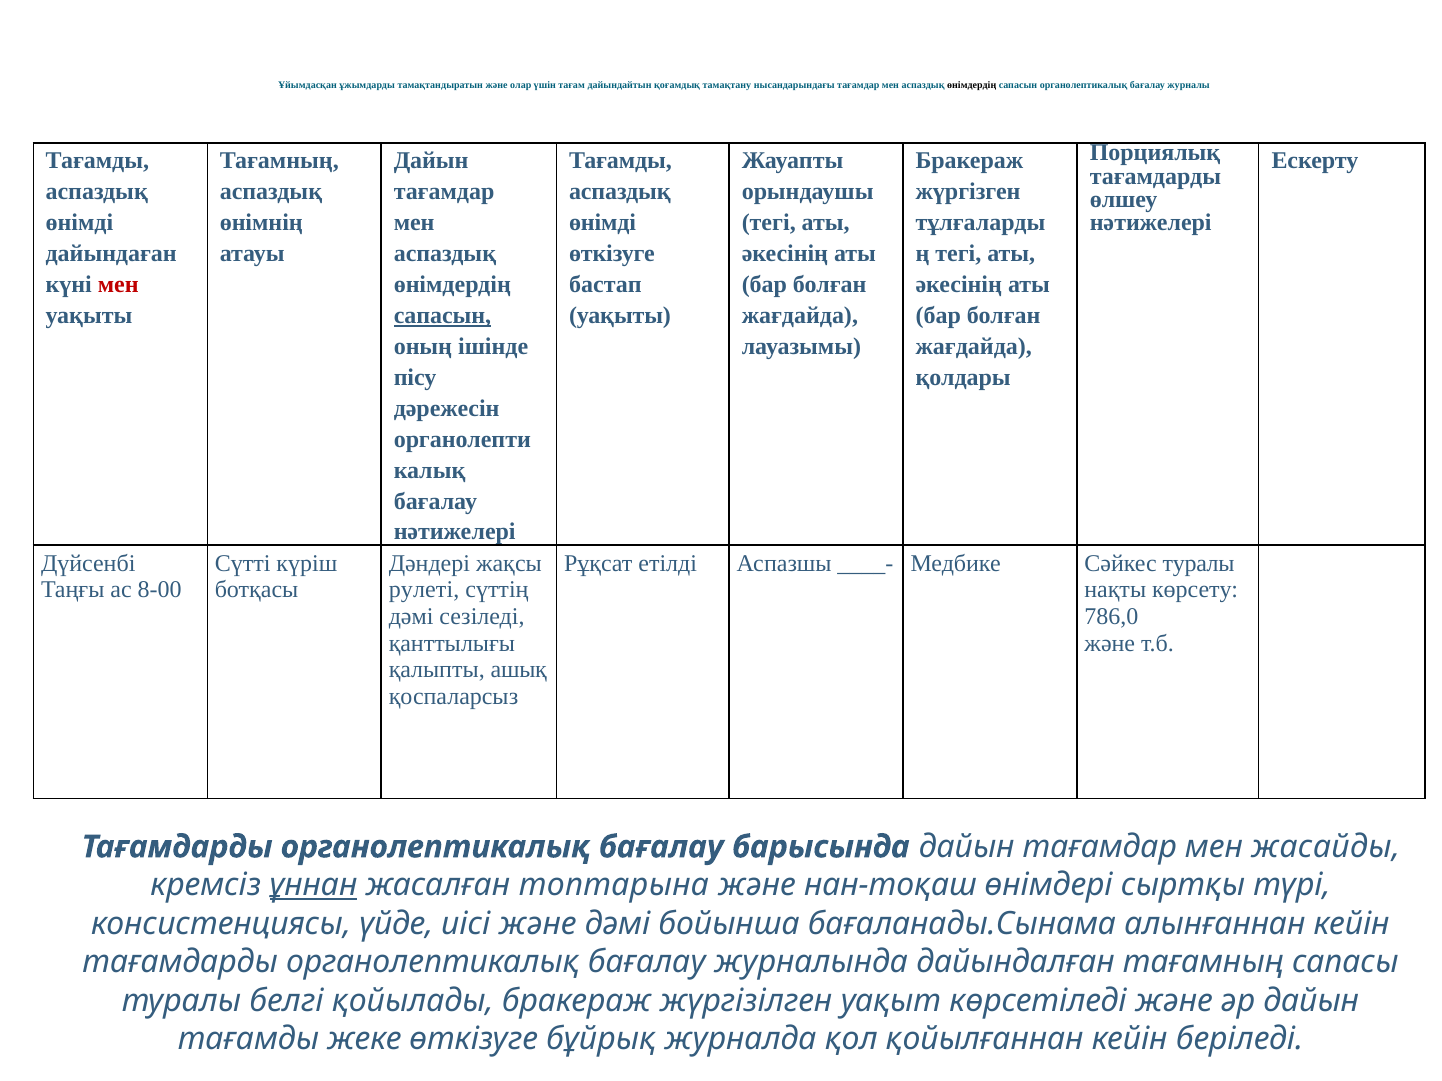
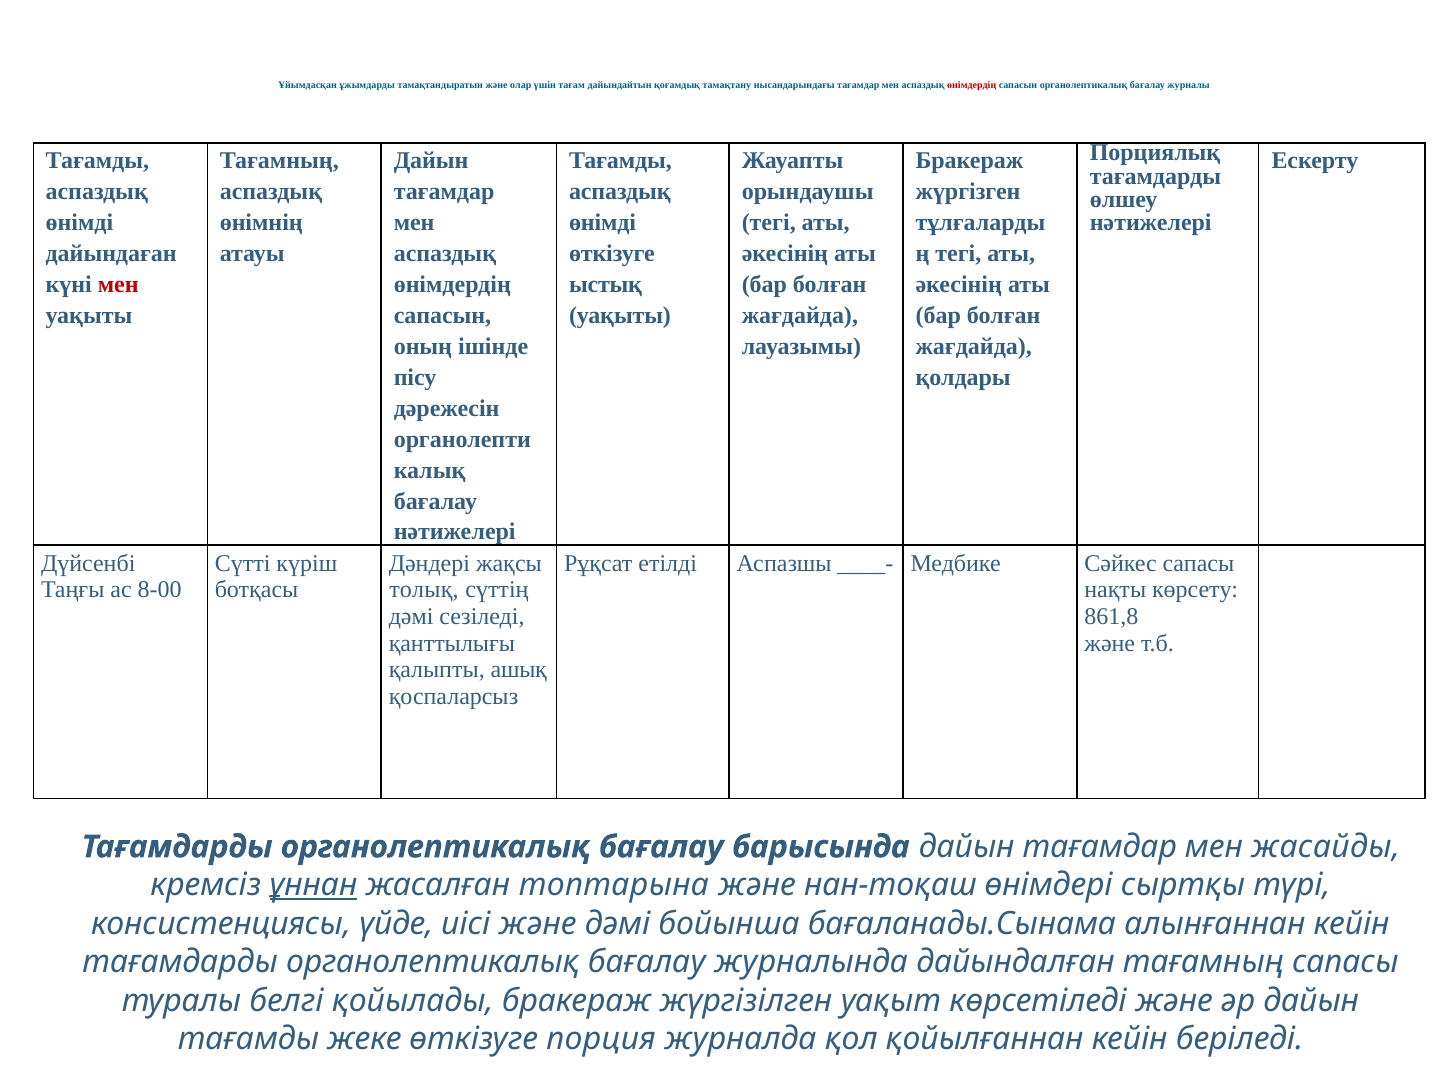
өнімдердің at (972, 86) colour: black -> red
бастап: бастап -> ыстық
сапасын at (442, 316) underline: present -> none
Сәйкес туралы: туралы -> сапасы
рулеті: рулеті -> толық
786,0: 786,0 -> 861,8
бұйрық: бұйрық -> порция
